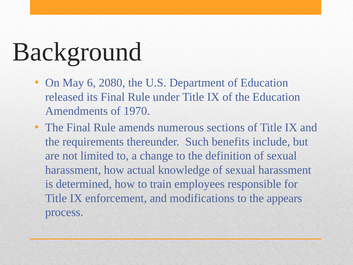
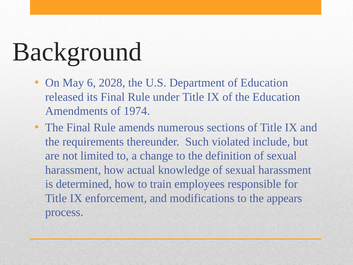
2080: 2080 -> 2028
1970: 1970 -> 1974
benefits: benefits -> violated
